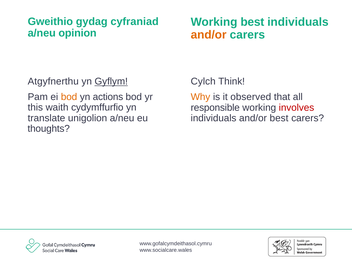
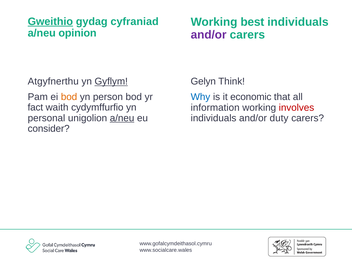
Gweithio underline: none -> present
and/or at (209, 35) colour: orange -> purple
Cylch: Cylch -> Gelyn
actions: actions -> person
Why colour: orange -> blue
observed: observed -> economic
this: this -> fact
responsible: responsible -> information
translate: translate -> personal
a/neu at (122, 118) underline: none -> present
and/or best: best -> duty
thoughts: thoughts -> consider
